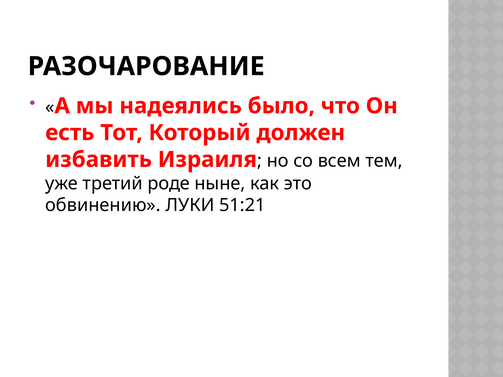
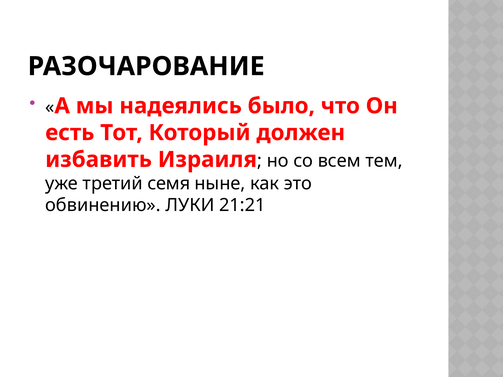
роде: роде -> семя
51:21: 51:21 -> 21:21
